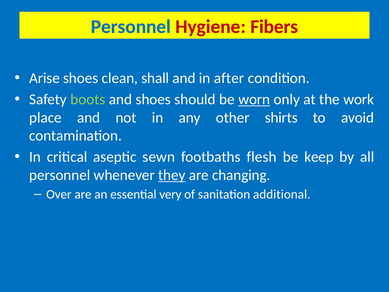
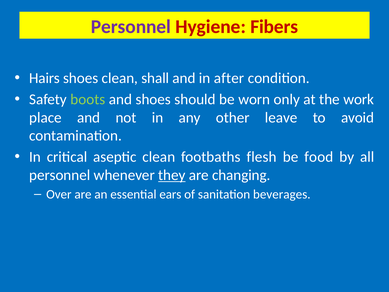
Personnel at (131, 27) colour: blue -> purple
Arise: Arise -> Hairs
worn underline: present -> none
shirts: shirts -> leave
aseptic sewn: sewn -> clean
keep: keep -> food
very: very -> ears
additional: additional -> beverages
